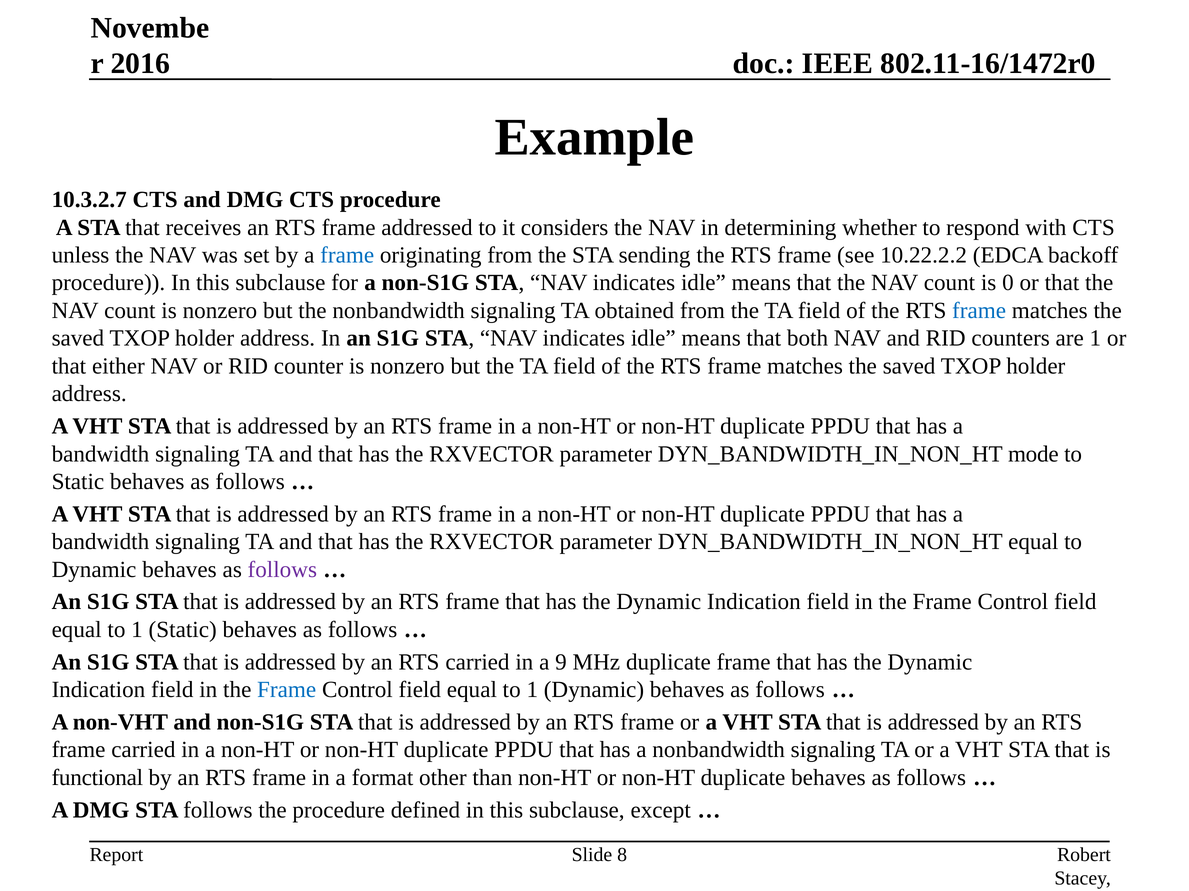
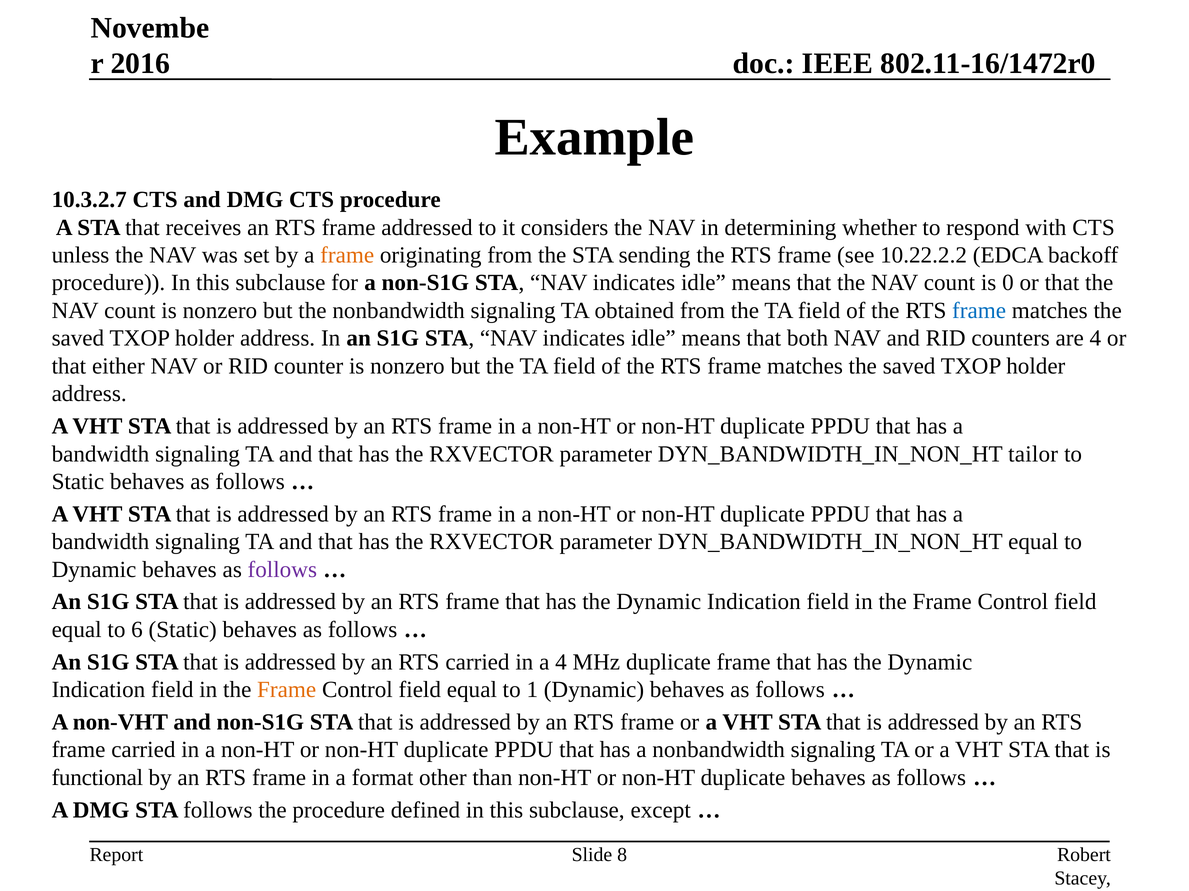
frame at (347, 255) colour: blue -> orange
are 1: 1 -> 4
mode: mode -> tailor
1 at (137, 630): 1 -> 6
a 9: 9 -> 4
Frame at (287, 690) colour: blue -> orange
